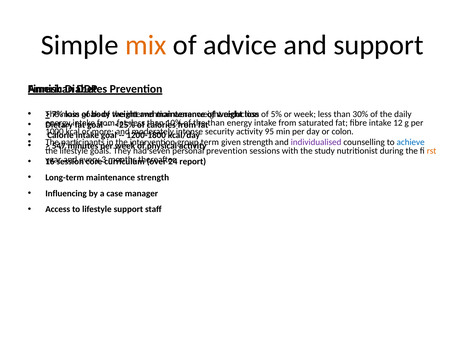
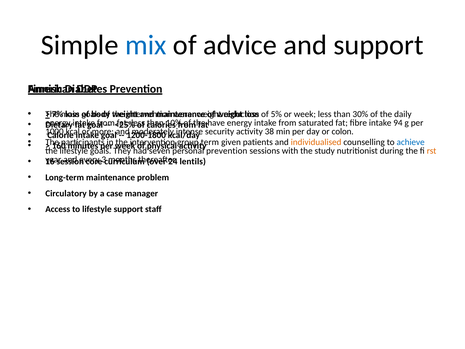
mix colour: orange -> blue
than at (216, 123): than -> have
12: 12 -> 94
95: 95 -> 38
given strength: strength -> patients
individualised colour: purple -> orange
547: 547 -> 160
report: report -> lentils
maintenance strength: strength -> problem
Influencing: Influencing -> Circulatory
